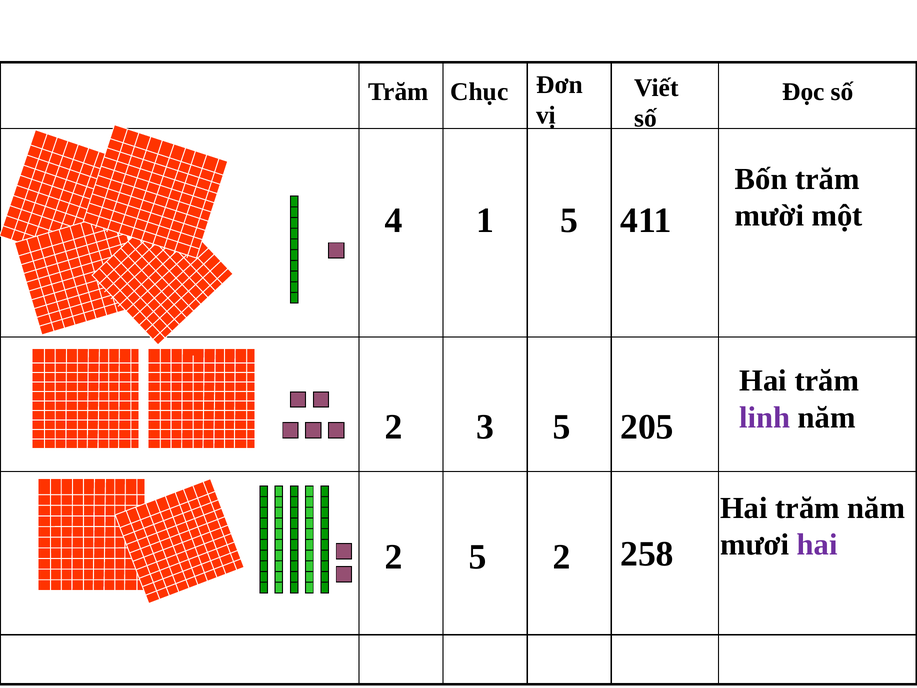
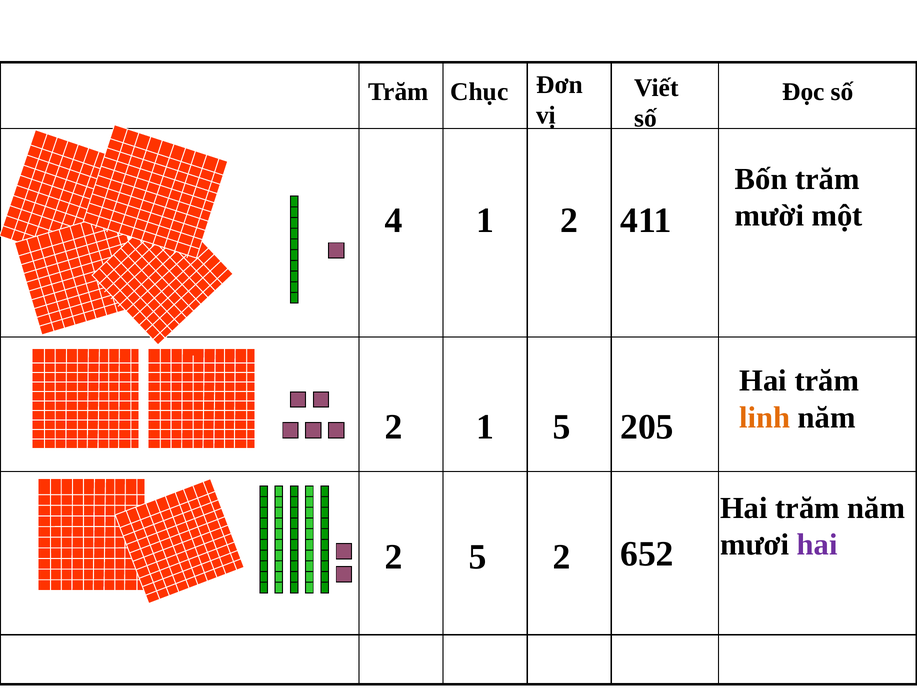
1 5: 5 -> 2
linh colour: purple -> orange
2 3: 3 -> 1
258: 258 -> 652
